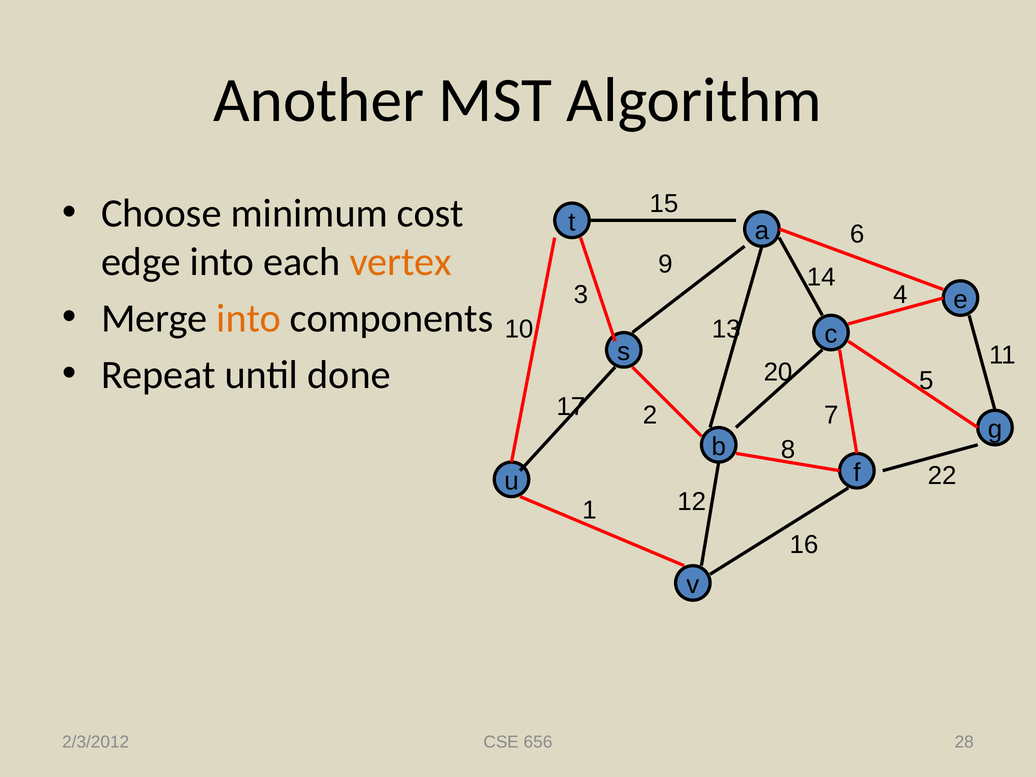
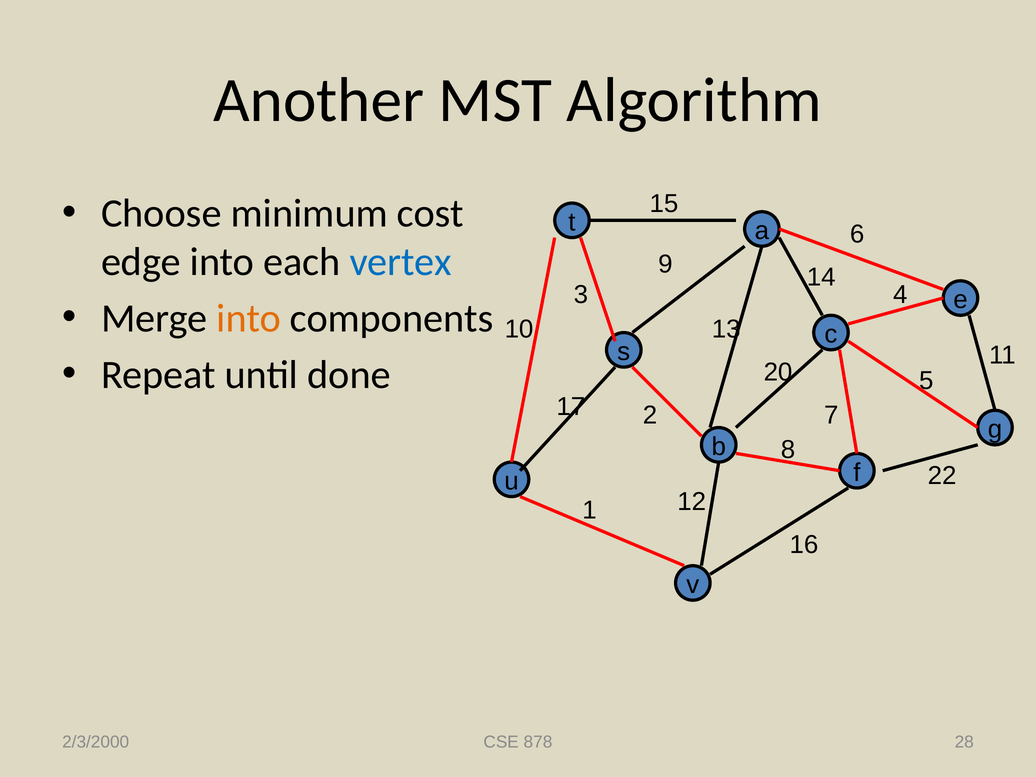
vertex colour: orange -> blue
2/3/2012: 2/3/2012 -> 2/3/2000
656: 656 -> 878
